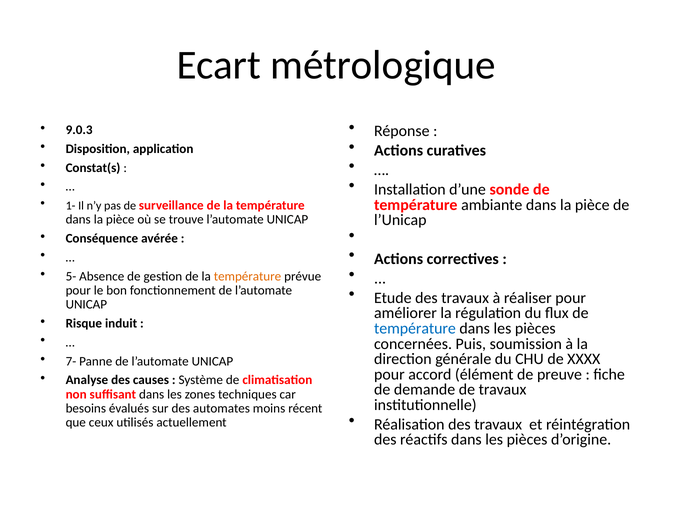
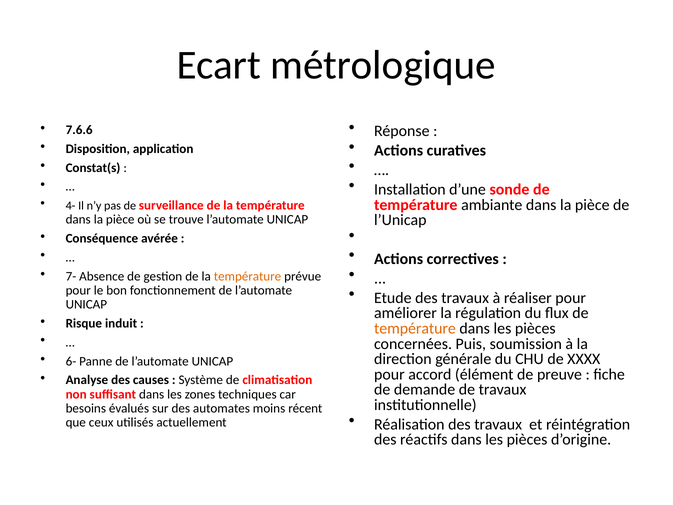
9.0.3: 9.0.3 -> 7.6.6
1-: 1- -> 4-
5-: 5- -> 7-
température at (415, 328) colour: blue -> orange
7-: 7- -> 6-
